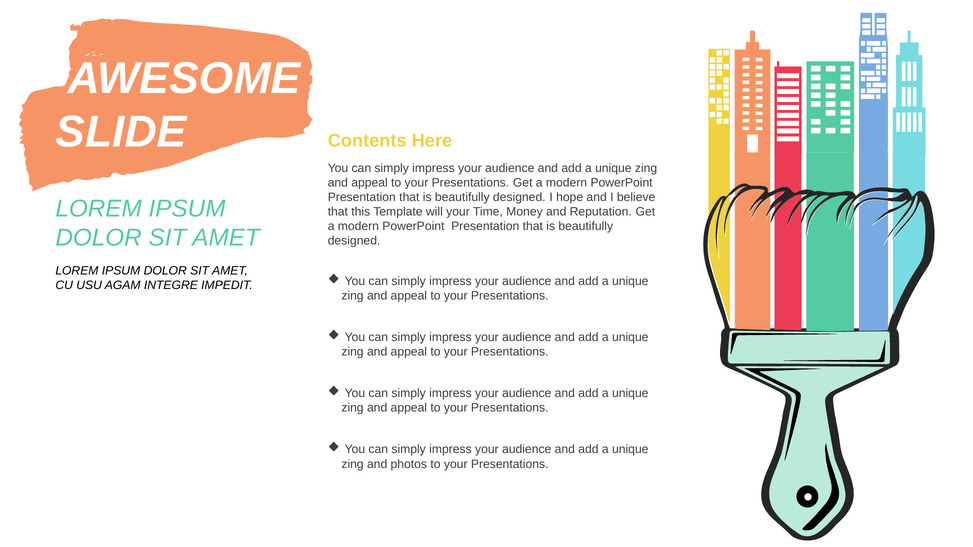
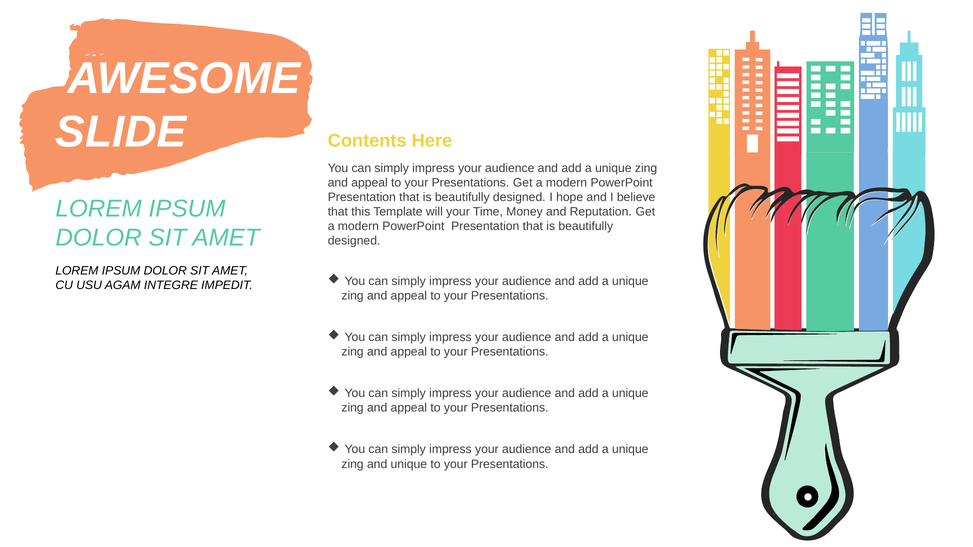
and photos: photos -> unique
